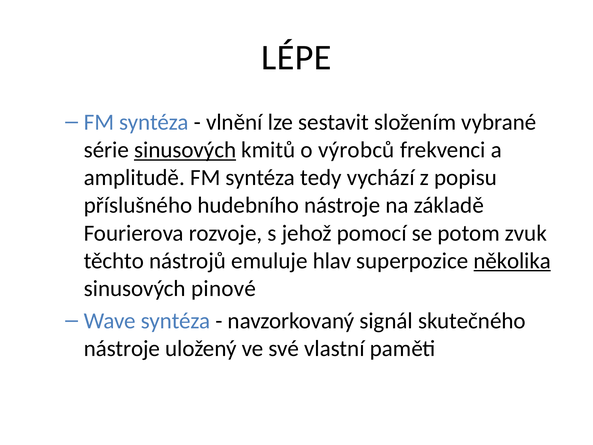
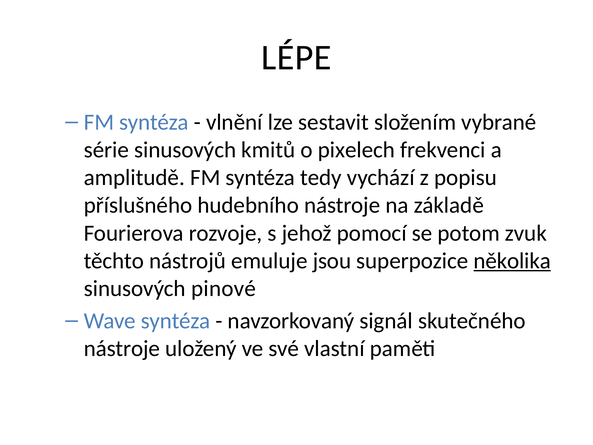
sinusových at (185, 150) underline: present -> none
výrobců: výrobců -> pixelech
hlav: hlav -> jsou
